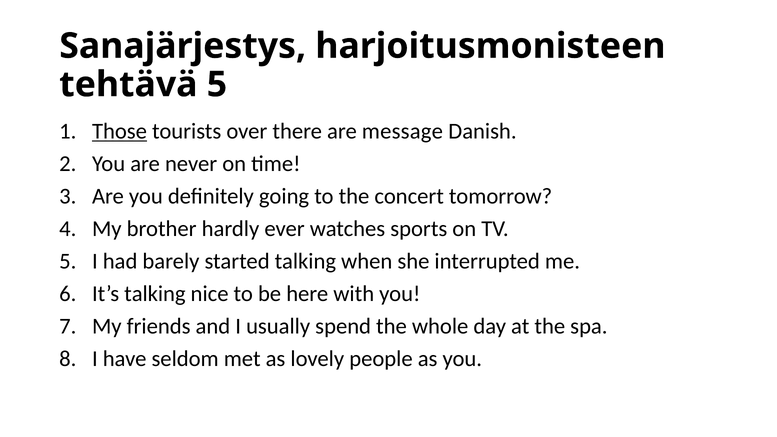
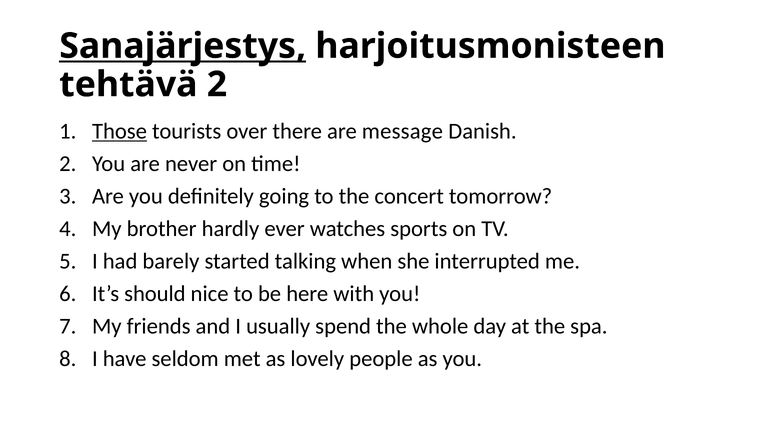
Sanajärjestys underline: none -> present
tehtävä 5: 5 -> 2
It’s talking: talking -> should
